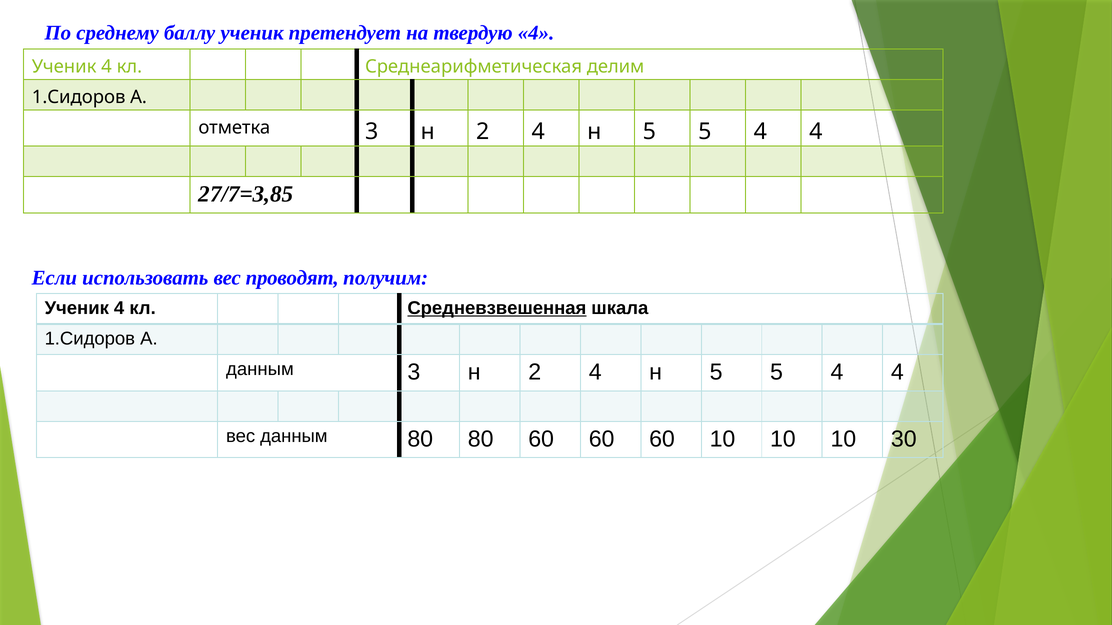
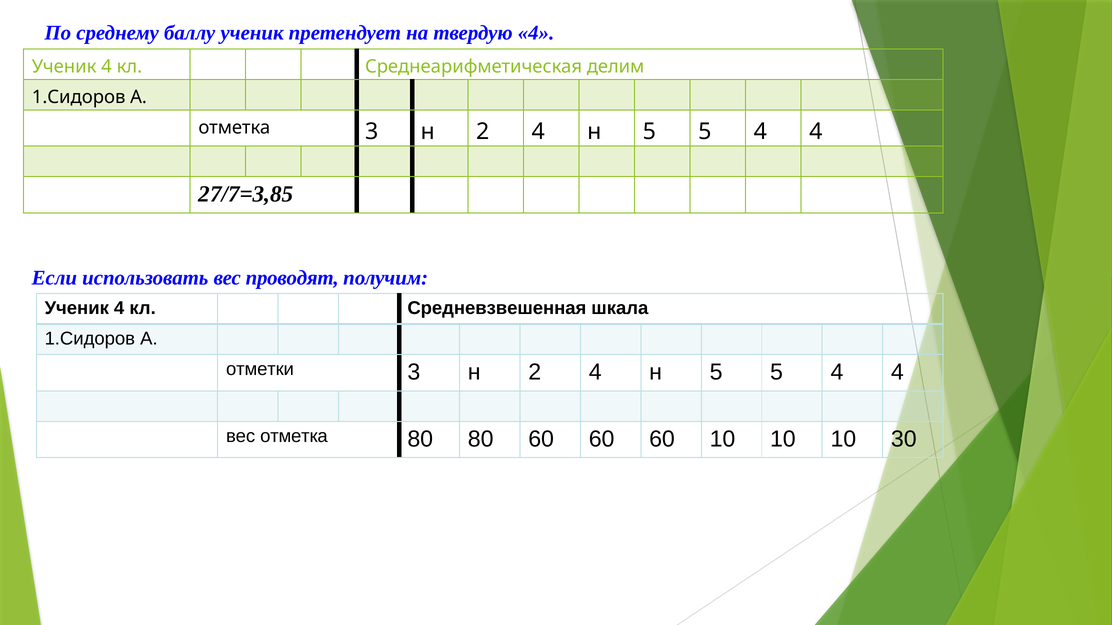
Средневзвешенная underline: present -> none
данным at (260, 370): данным -> отметки
вес данным: данным -> отметка
